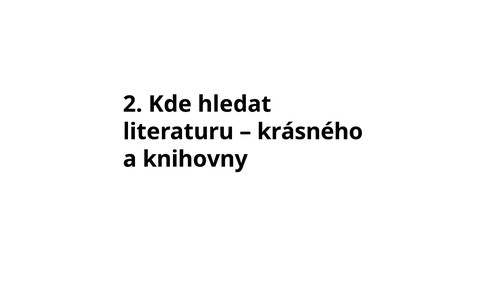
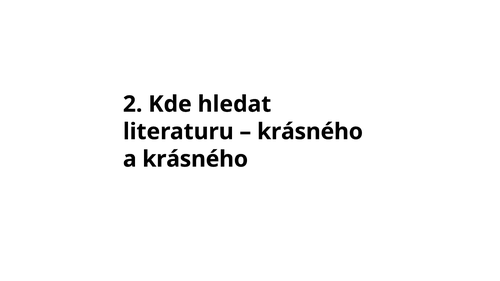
a knihovny: knihovny -> krásného
